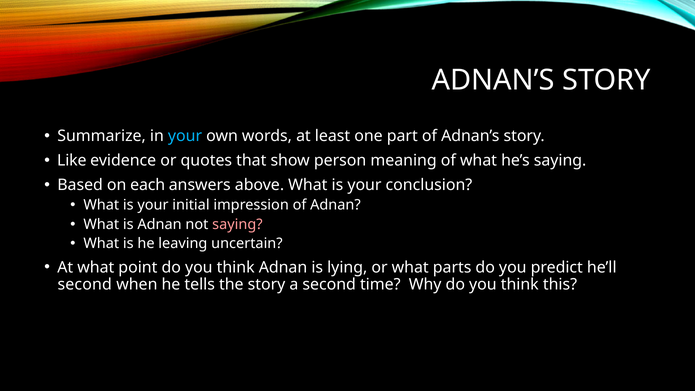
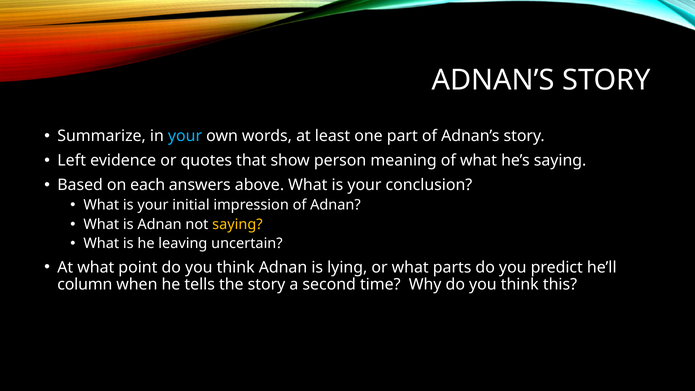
Like: Like -> Left
saying at (237, 224) colour: pink -> yellow
second at (85, 284): second -> column
